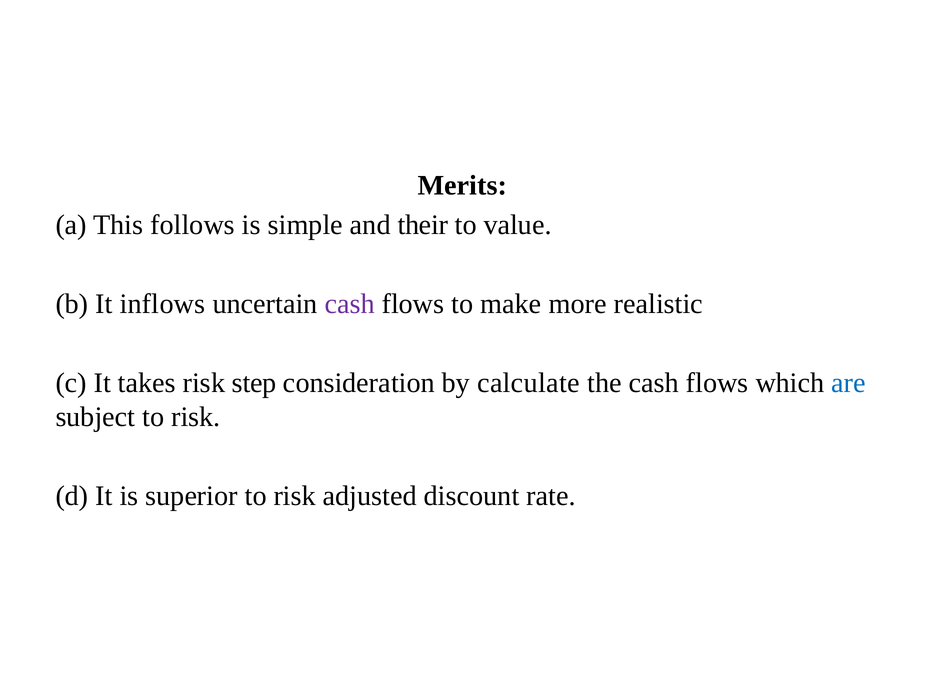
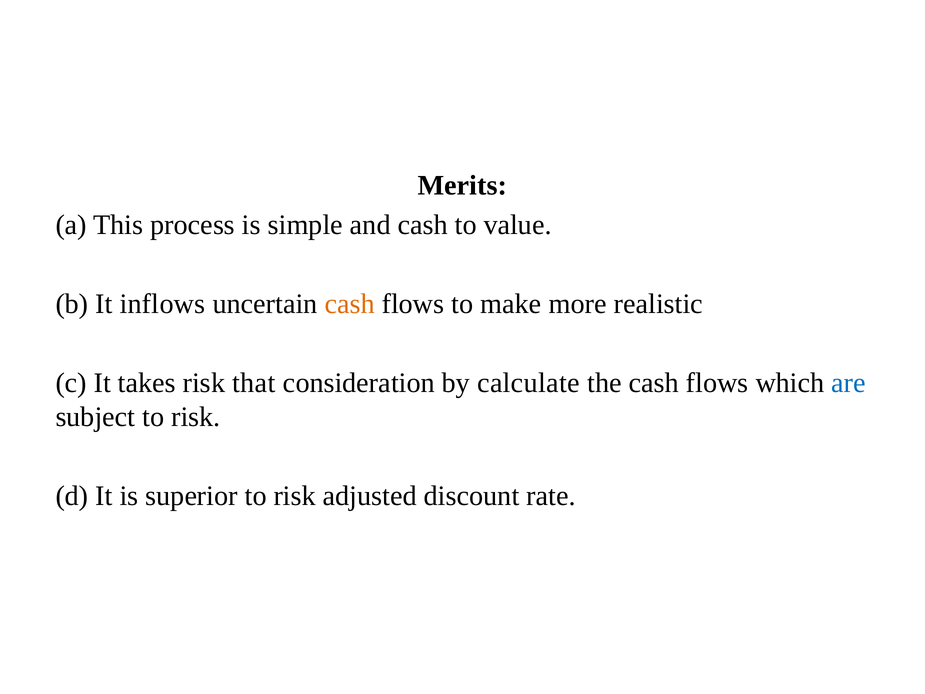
follows: follows -> process
and their: their -> cash
cash at (350, 304) colour: purple -> orange
step: step -> that
